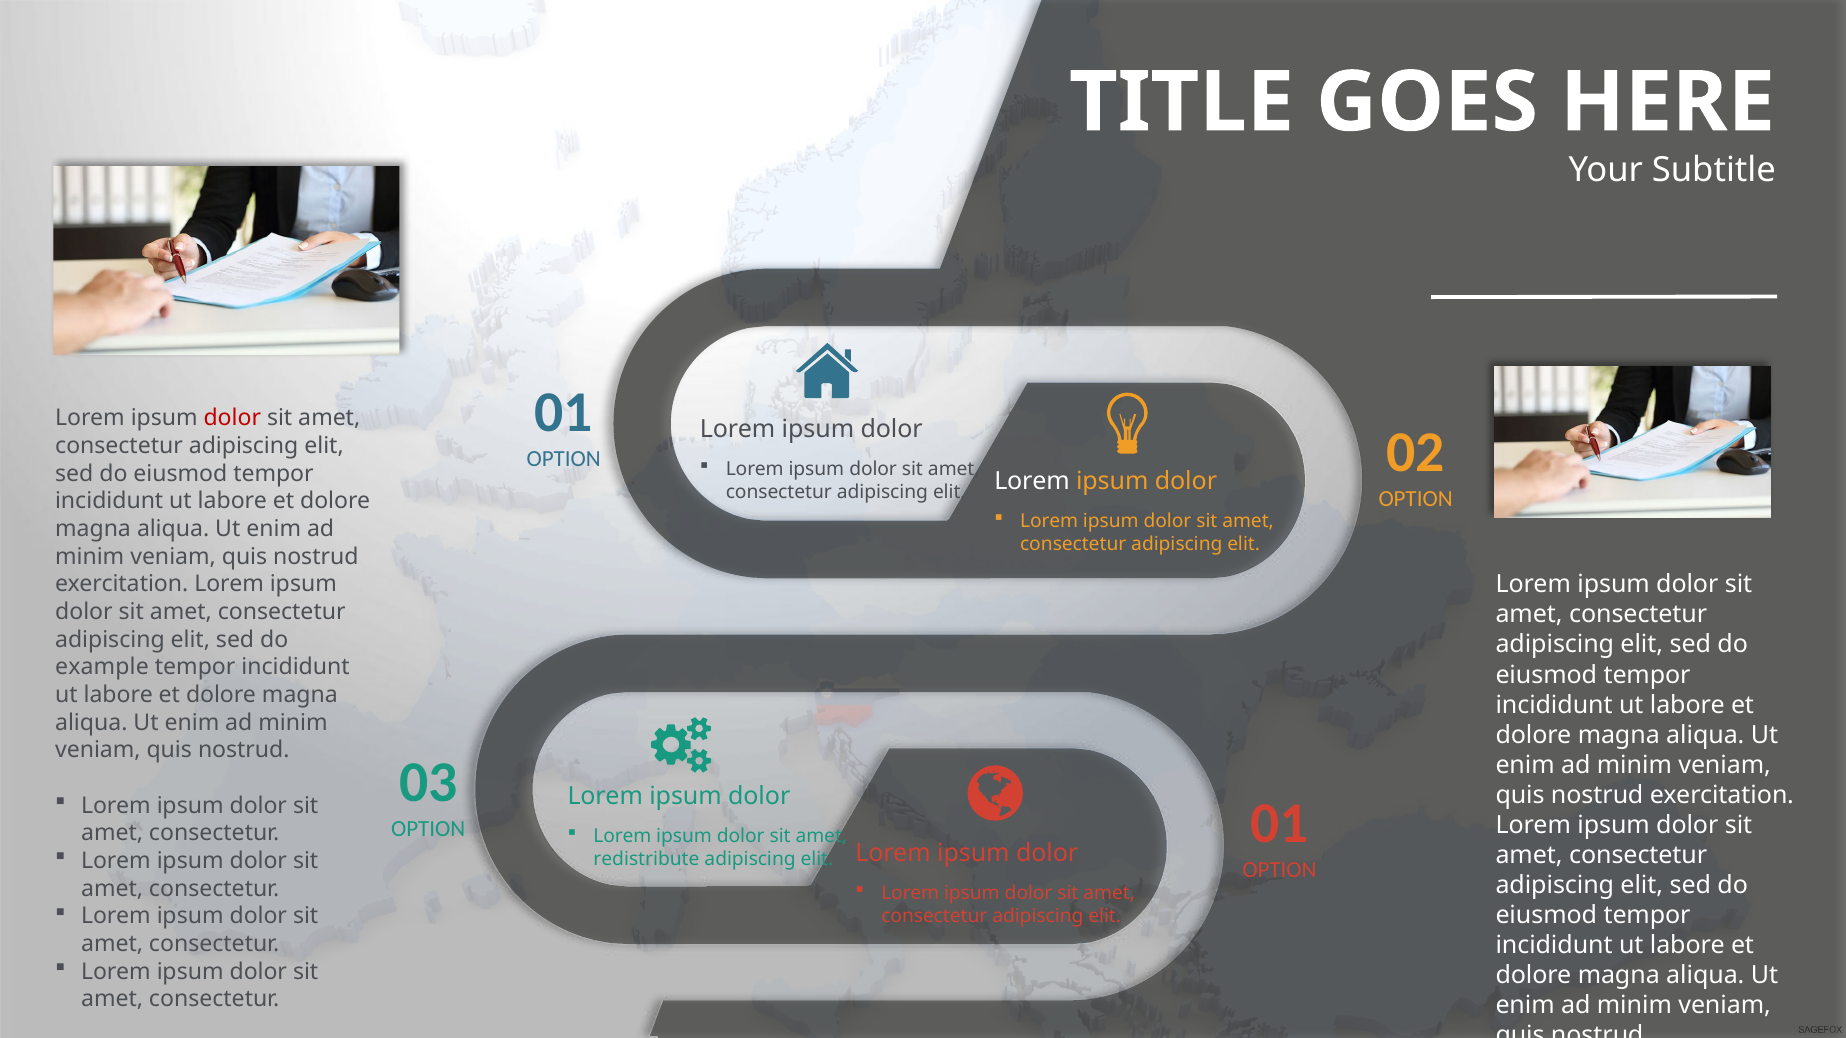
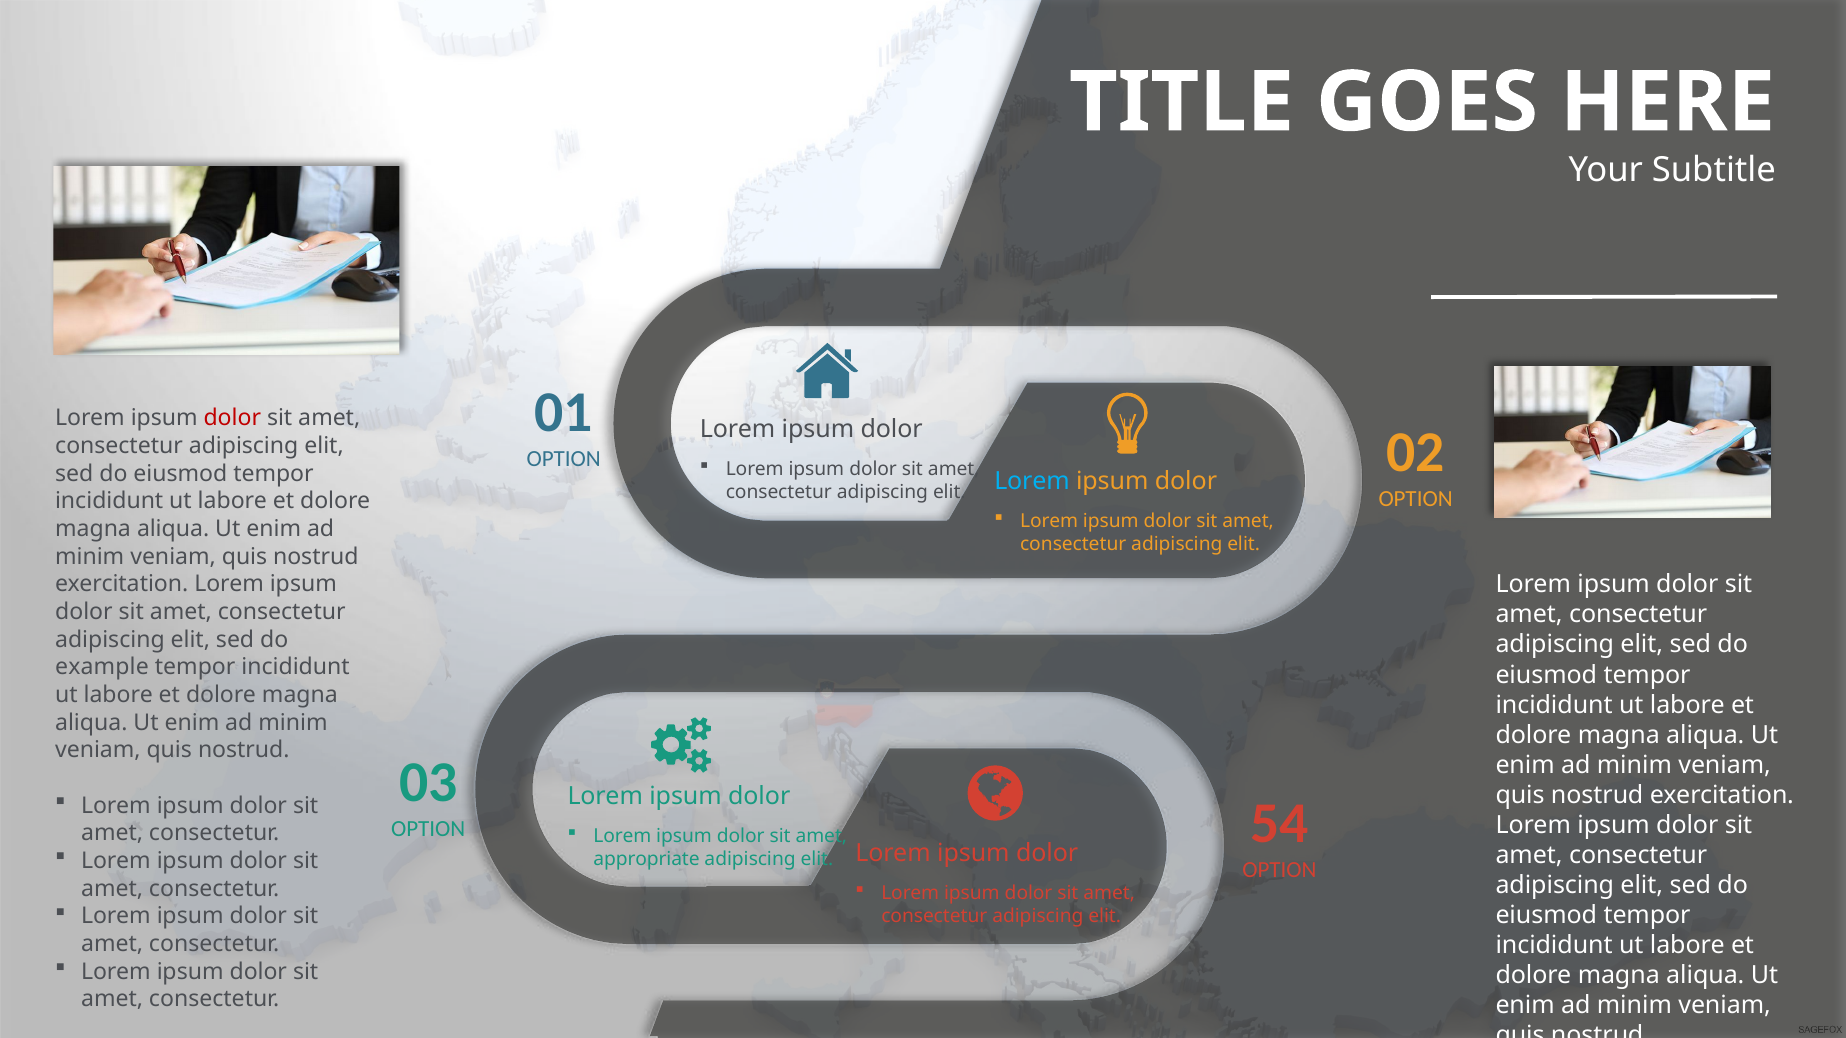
Lorem at (1032, 482) colour: white -> light blue
OPTION 01: 01 -> 54
redistribute: redistribute -> appropriate
